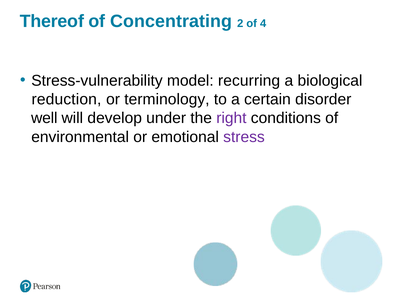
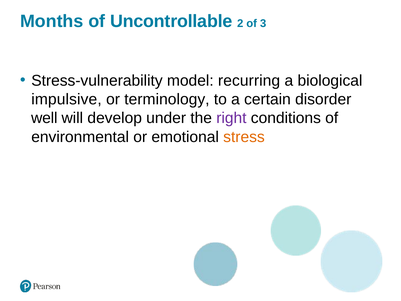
Thereof: Thereof -> Months
Concentrating: Concentrating -> Uncontrollable
4: 4 -> 3
reduction: reduction -> impulsive
stress colour: purple -> orange
